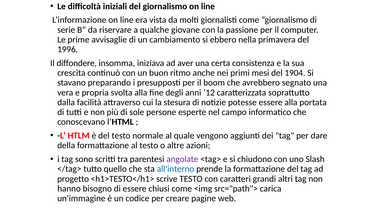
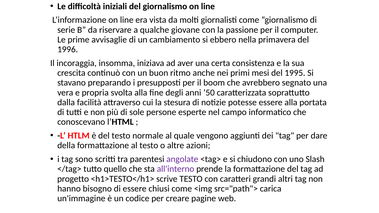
diffondere: diffondere -> incoraggia
1904: 1904 -> 1995
’12: ’12 -> ’50
all'interno colour: blue -> purple
